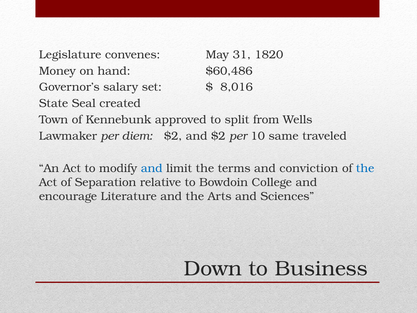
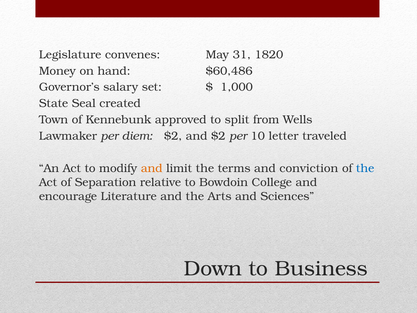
8,016: 8,016 -> 1,000
same: same -> letter
and at (152, 168) colour: blue -> orange
